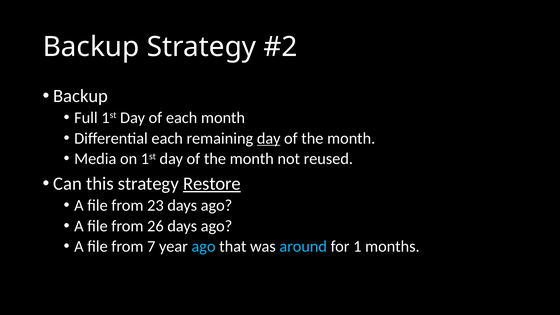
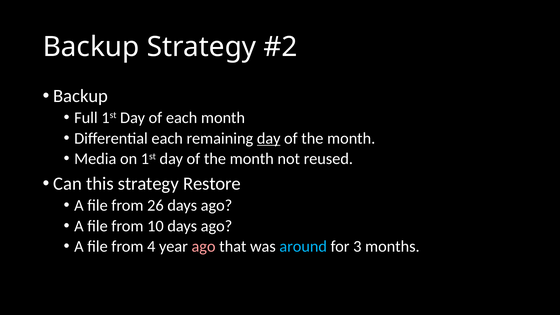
Restore underline: present -> none
23: 23 -> 26
26: 26 -> 10
7: 7 -> 4
ago at (204, 247) colour: light blue -> pink
1: 1 -> 3
